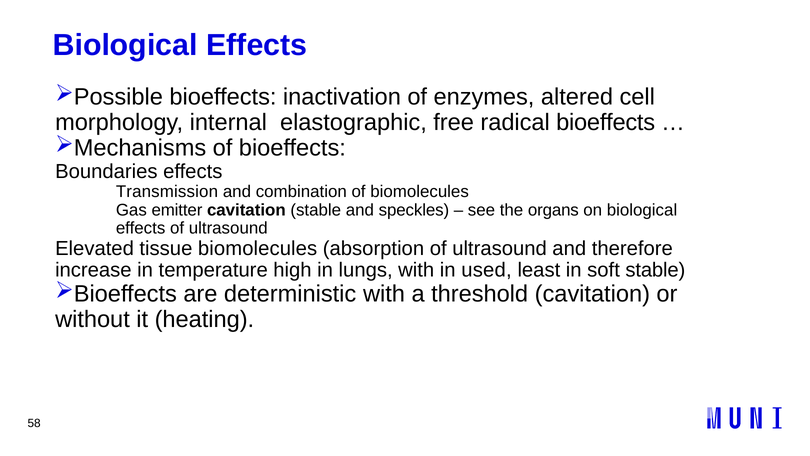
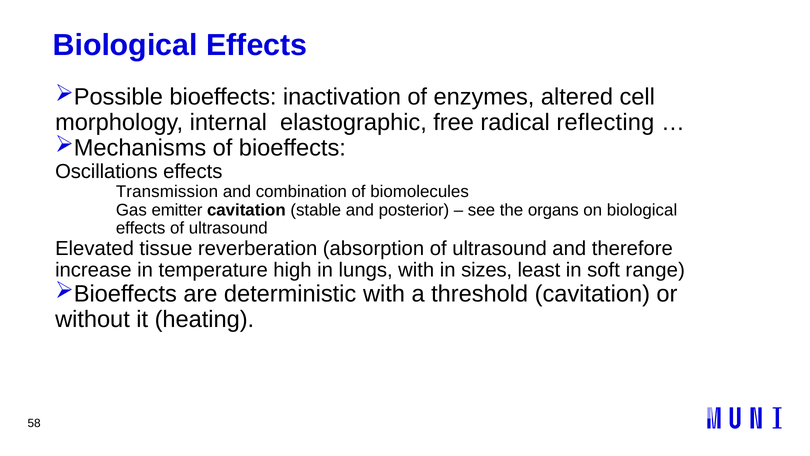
radical bioeffects: bioeffects -> reflecting
Boundaries: Boundaries -> Oscillations
speckles: speckles -> posterior
tissue biomolecules: biomolecules -> reverberation
used: used -> sizes
soft stable: stable -> range
